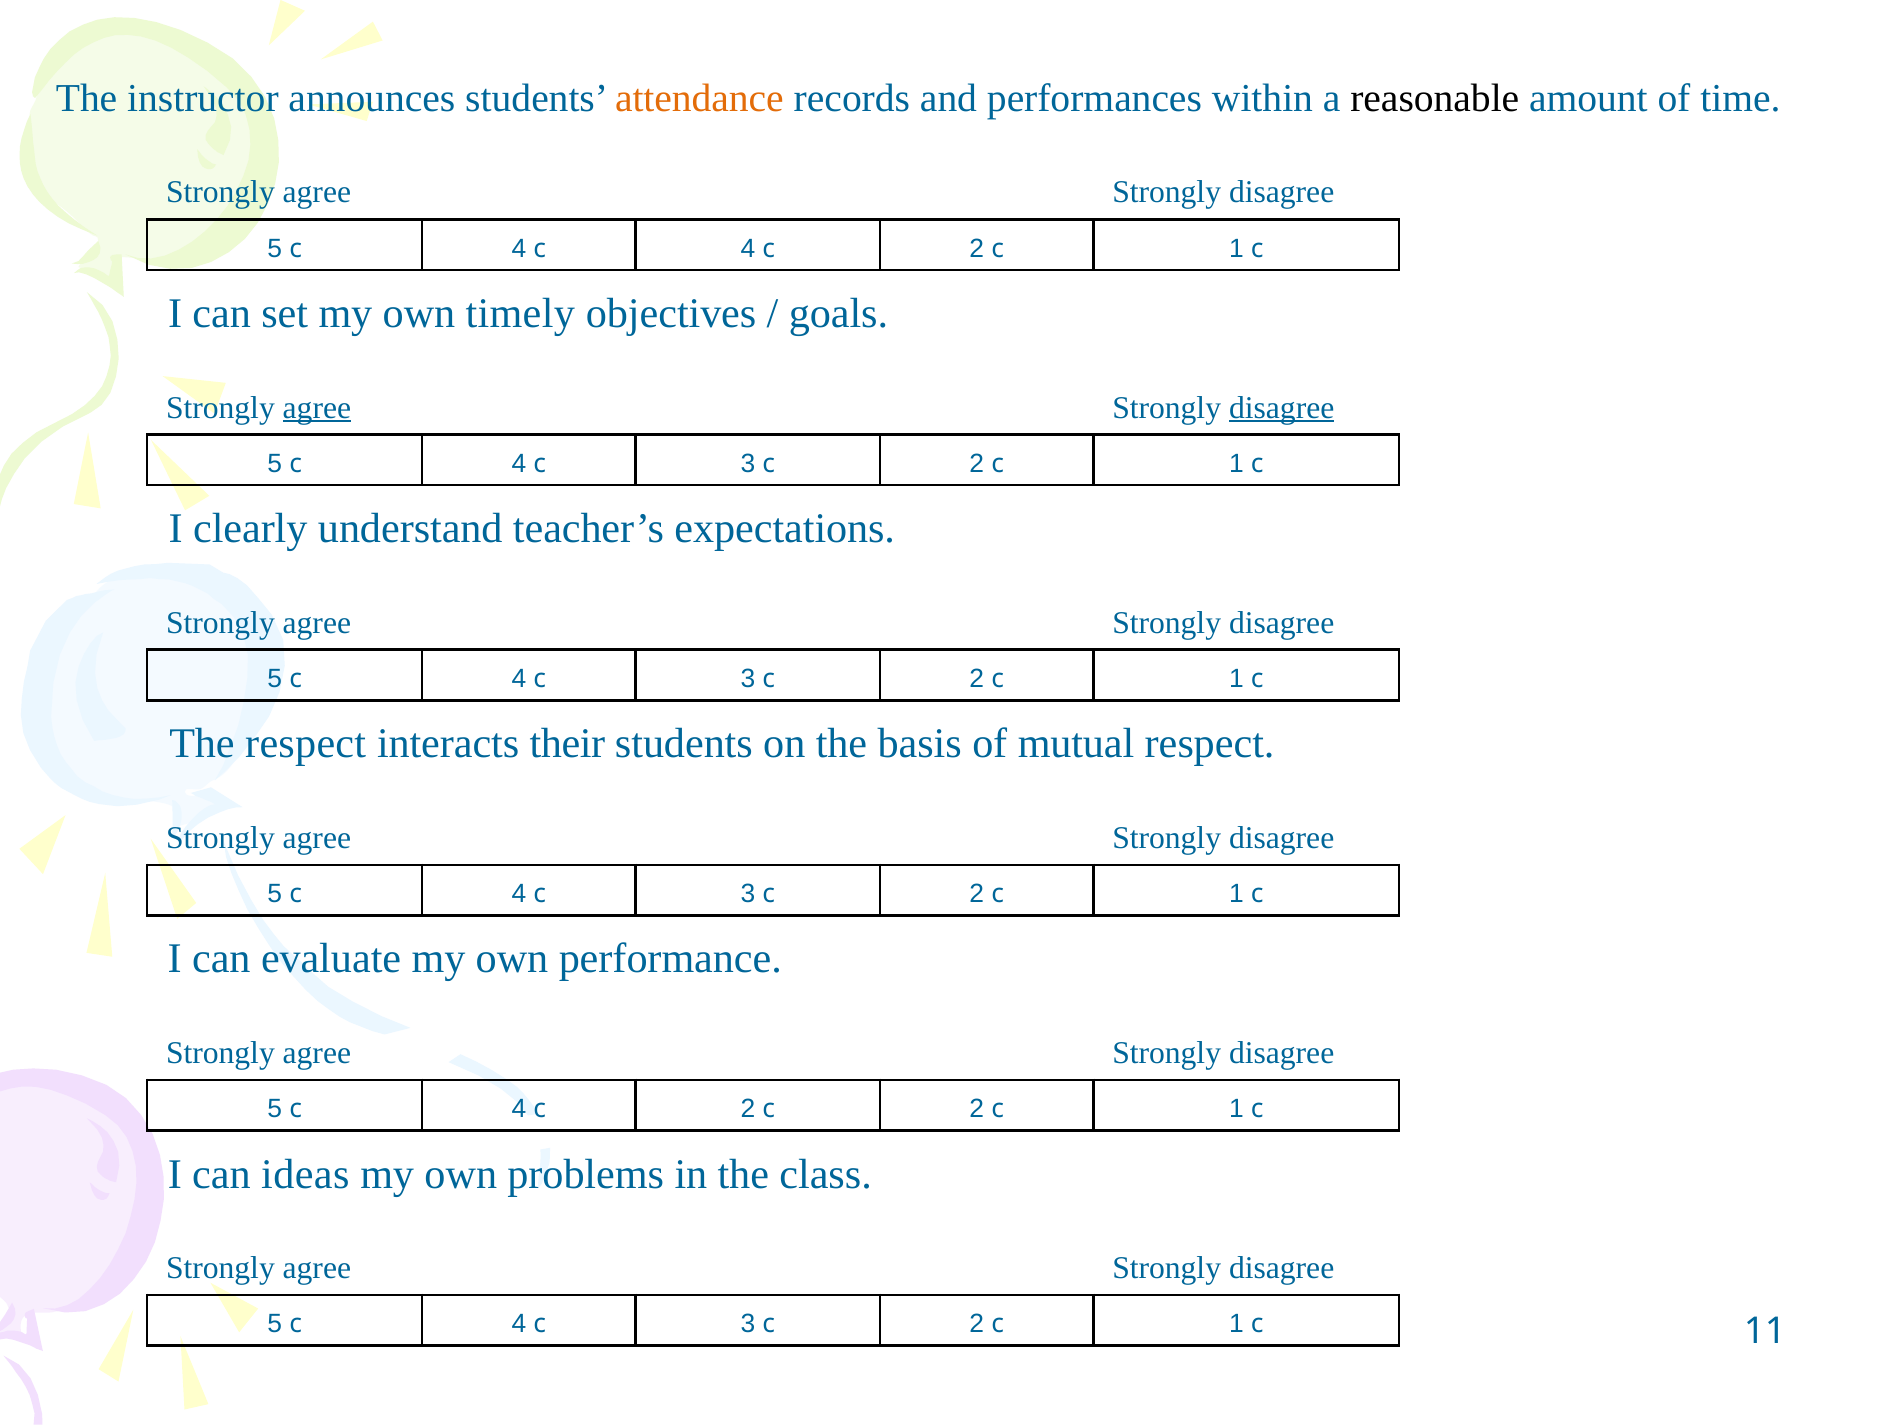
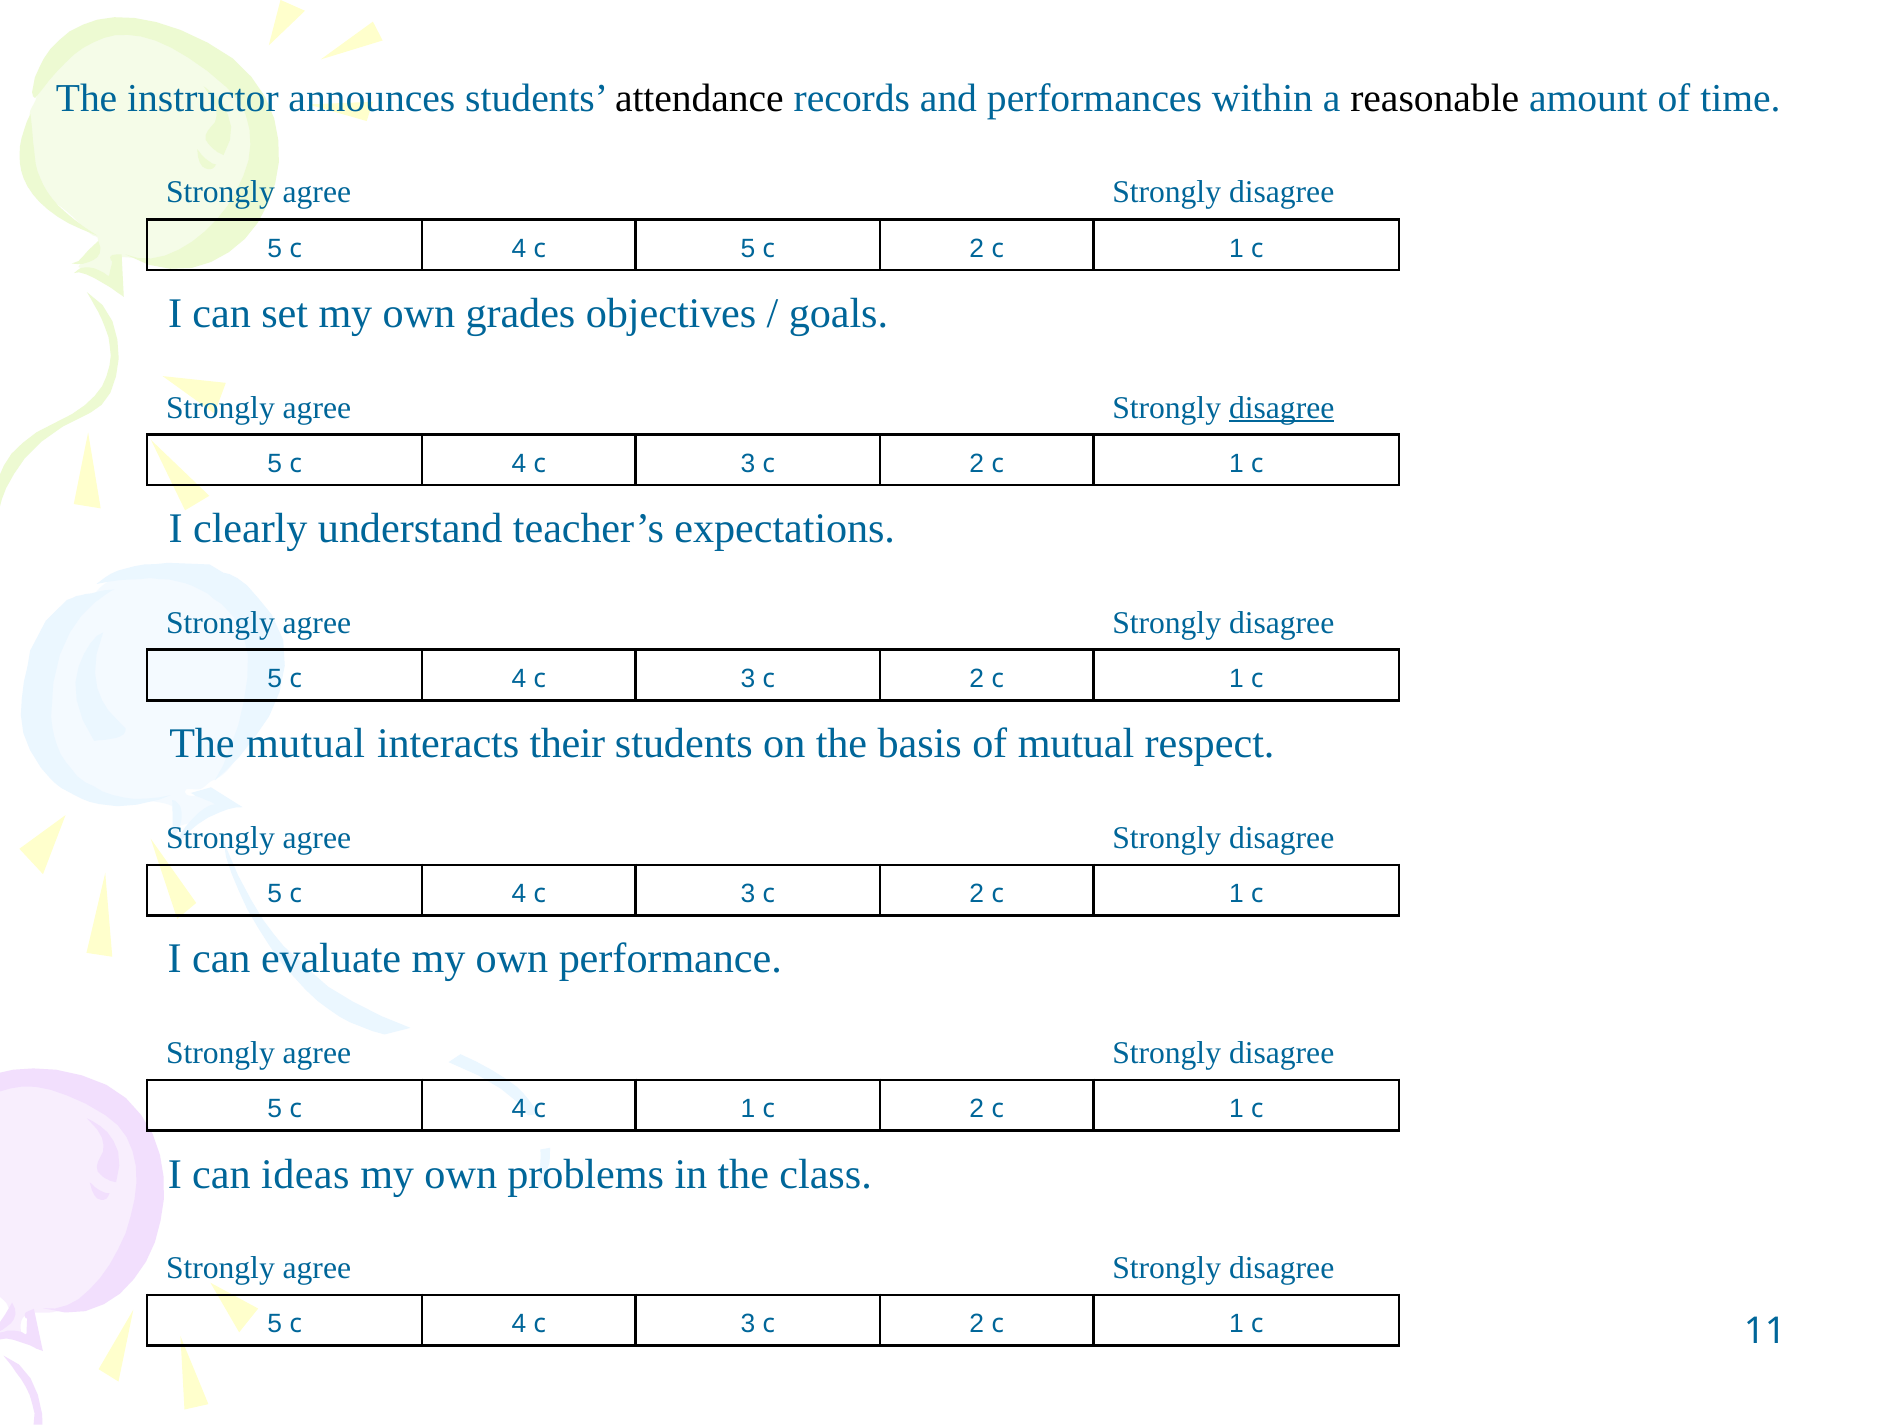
attendance colour: orange -> black
4 c 4: 4 -> 5
timely: timely -> grades
agree at (317, 408) underline: present -> none
The respect: respect -> mutual
2 at (748, 1109): 2 -> 1
